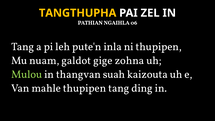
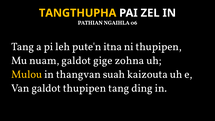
inla: inla -> itna
Mulou colour: light green -> yellow
Van mahle: mahle -> galdot
